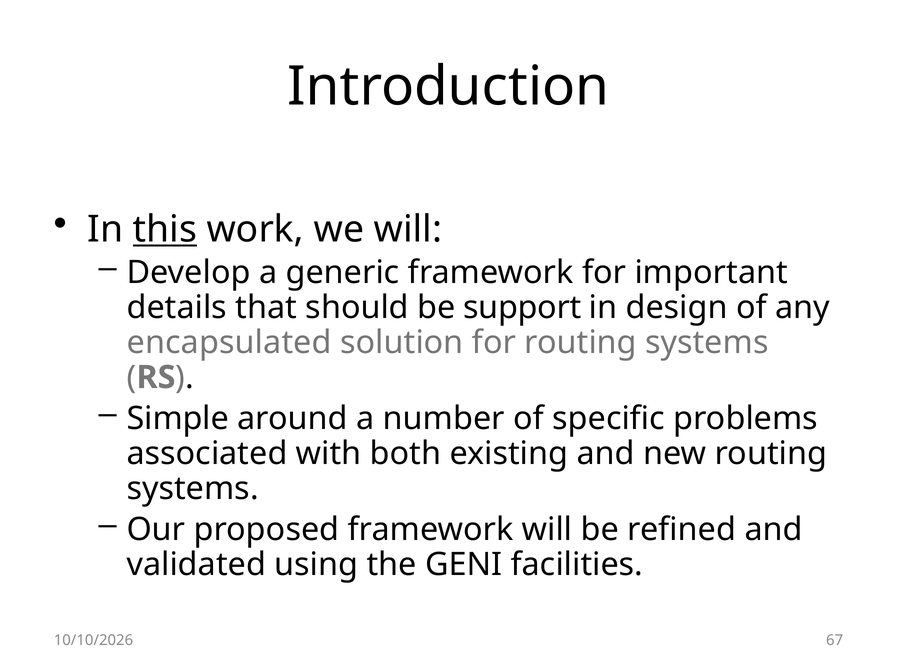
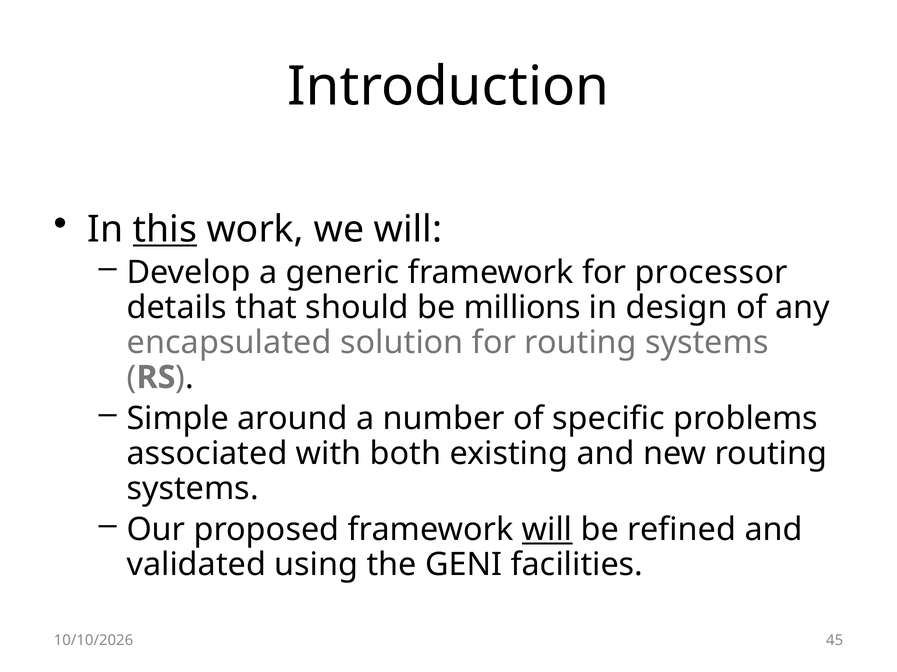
important: important -> processor
support: support -> millions
will at (547, 530) underline: none -> present
67: 67 -> 45
